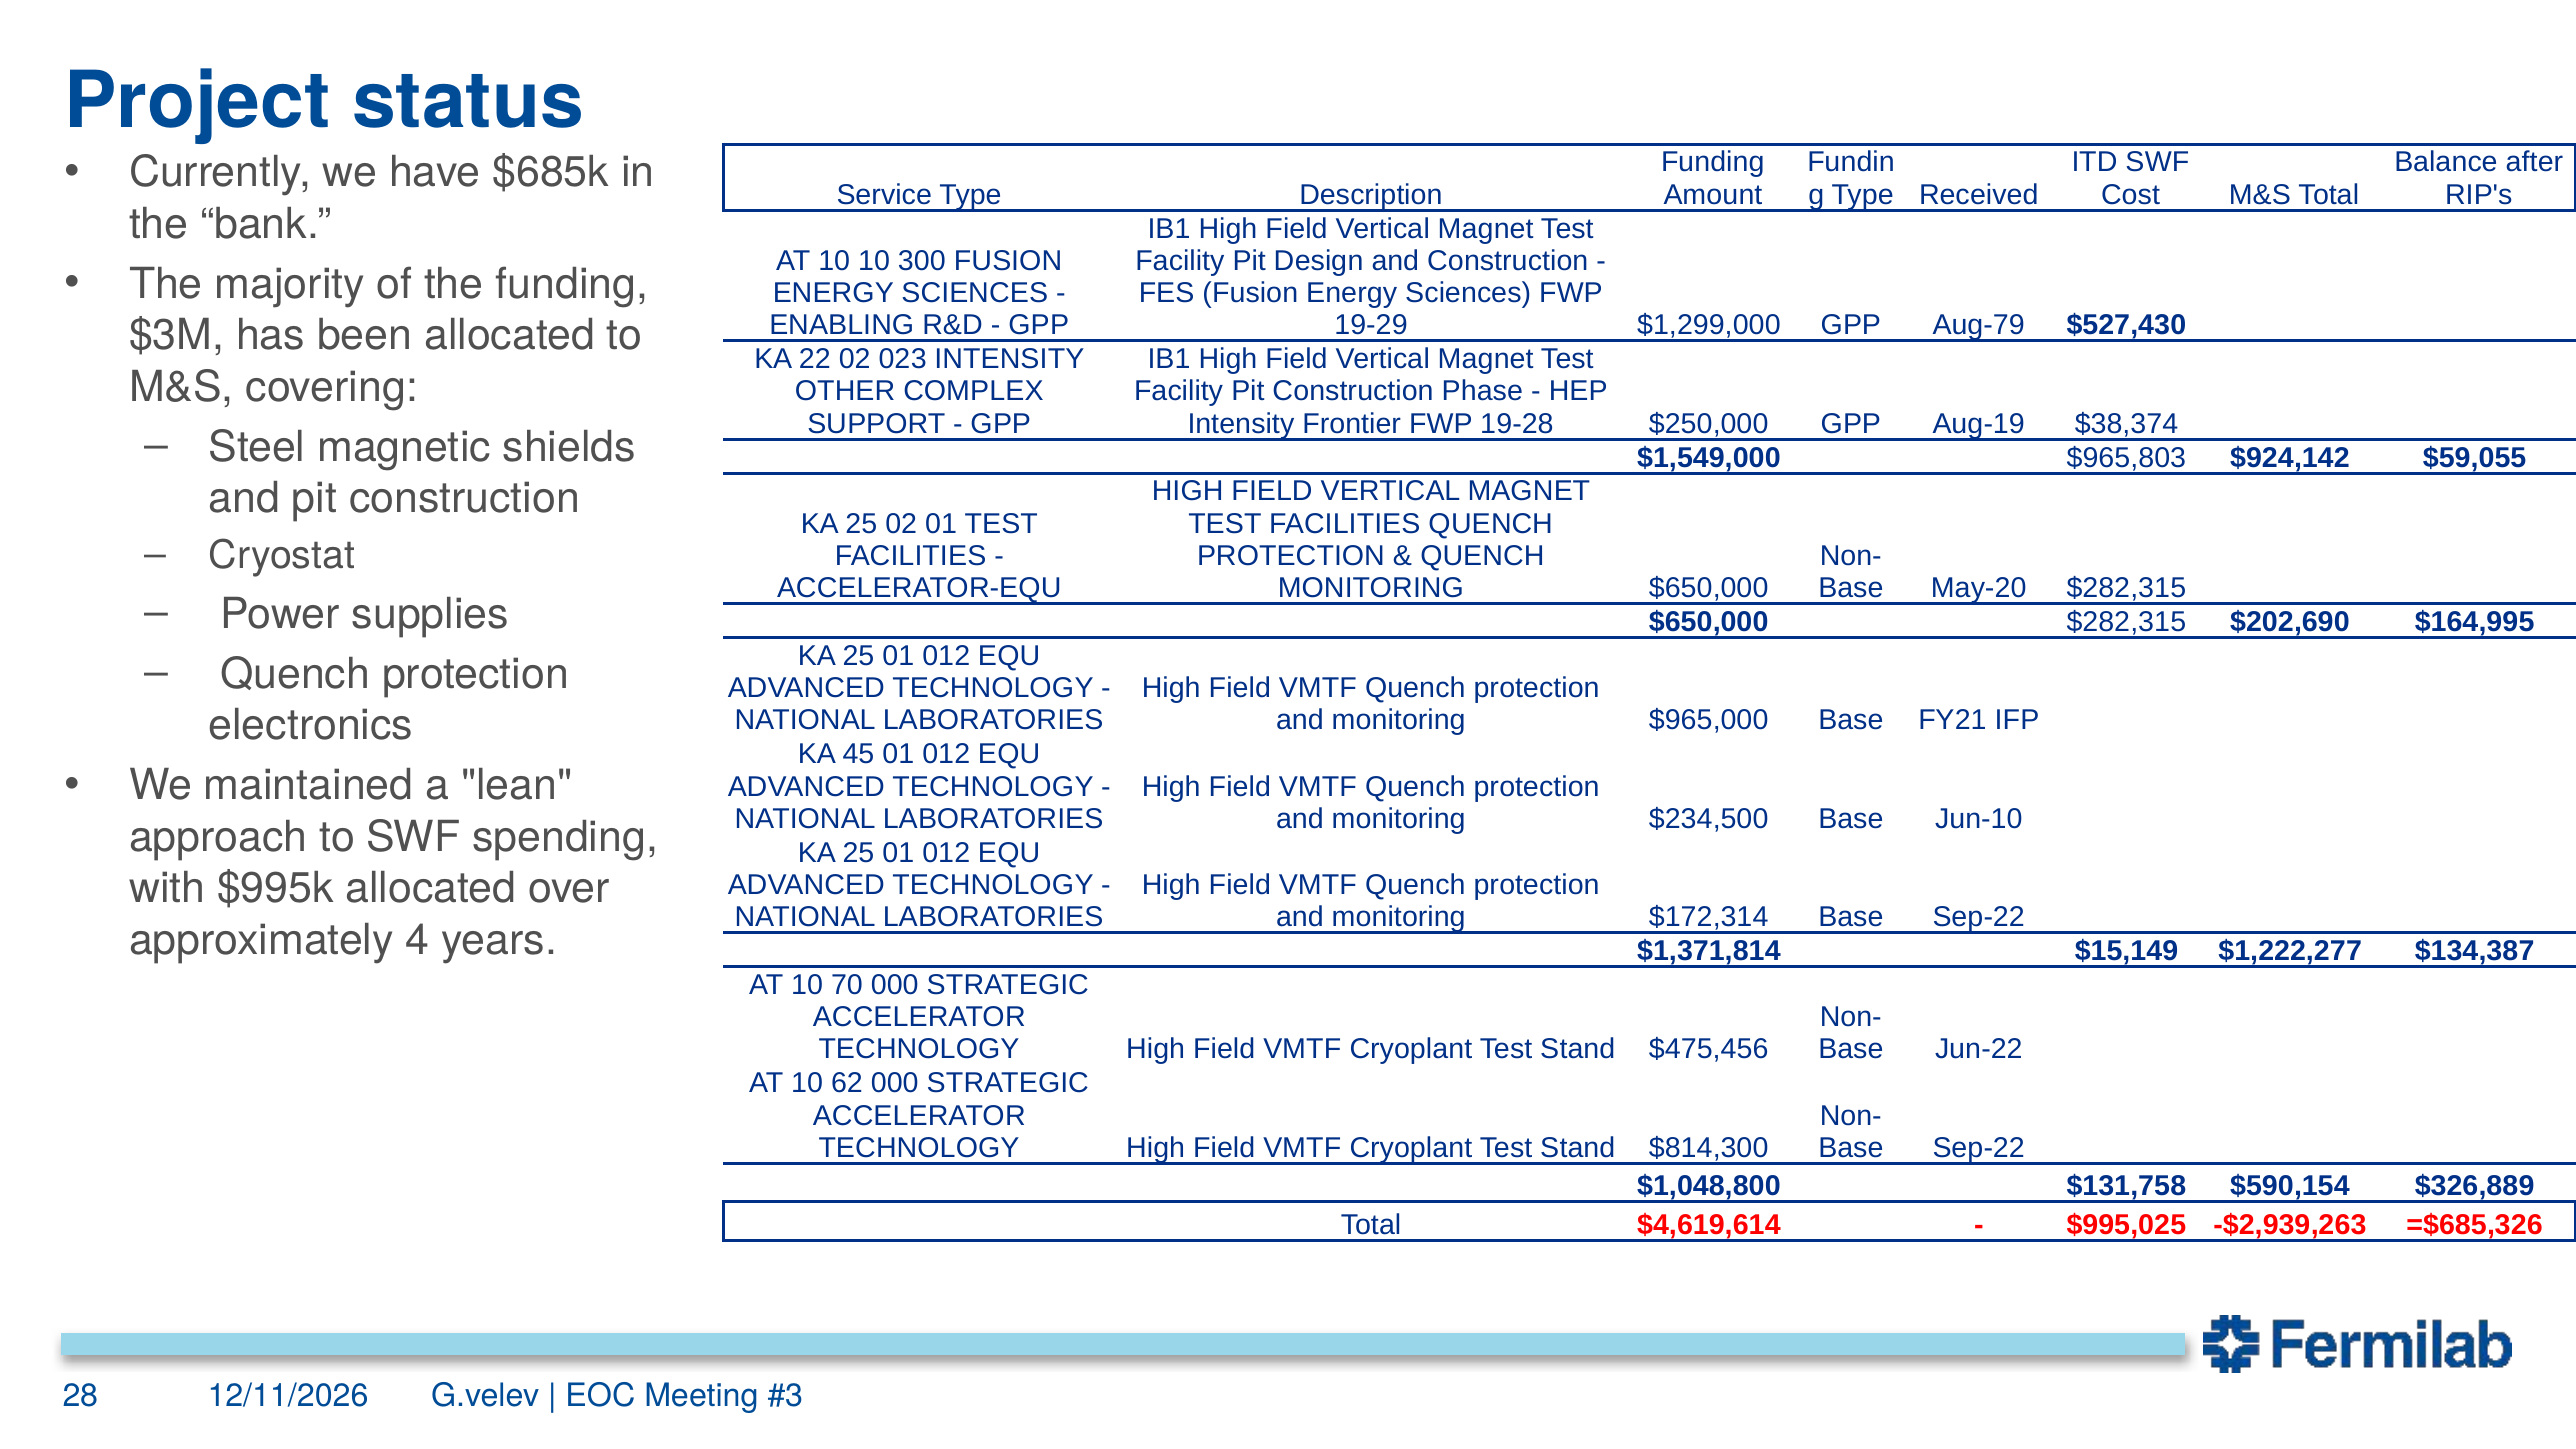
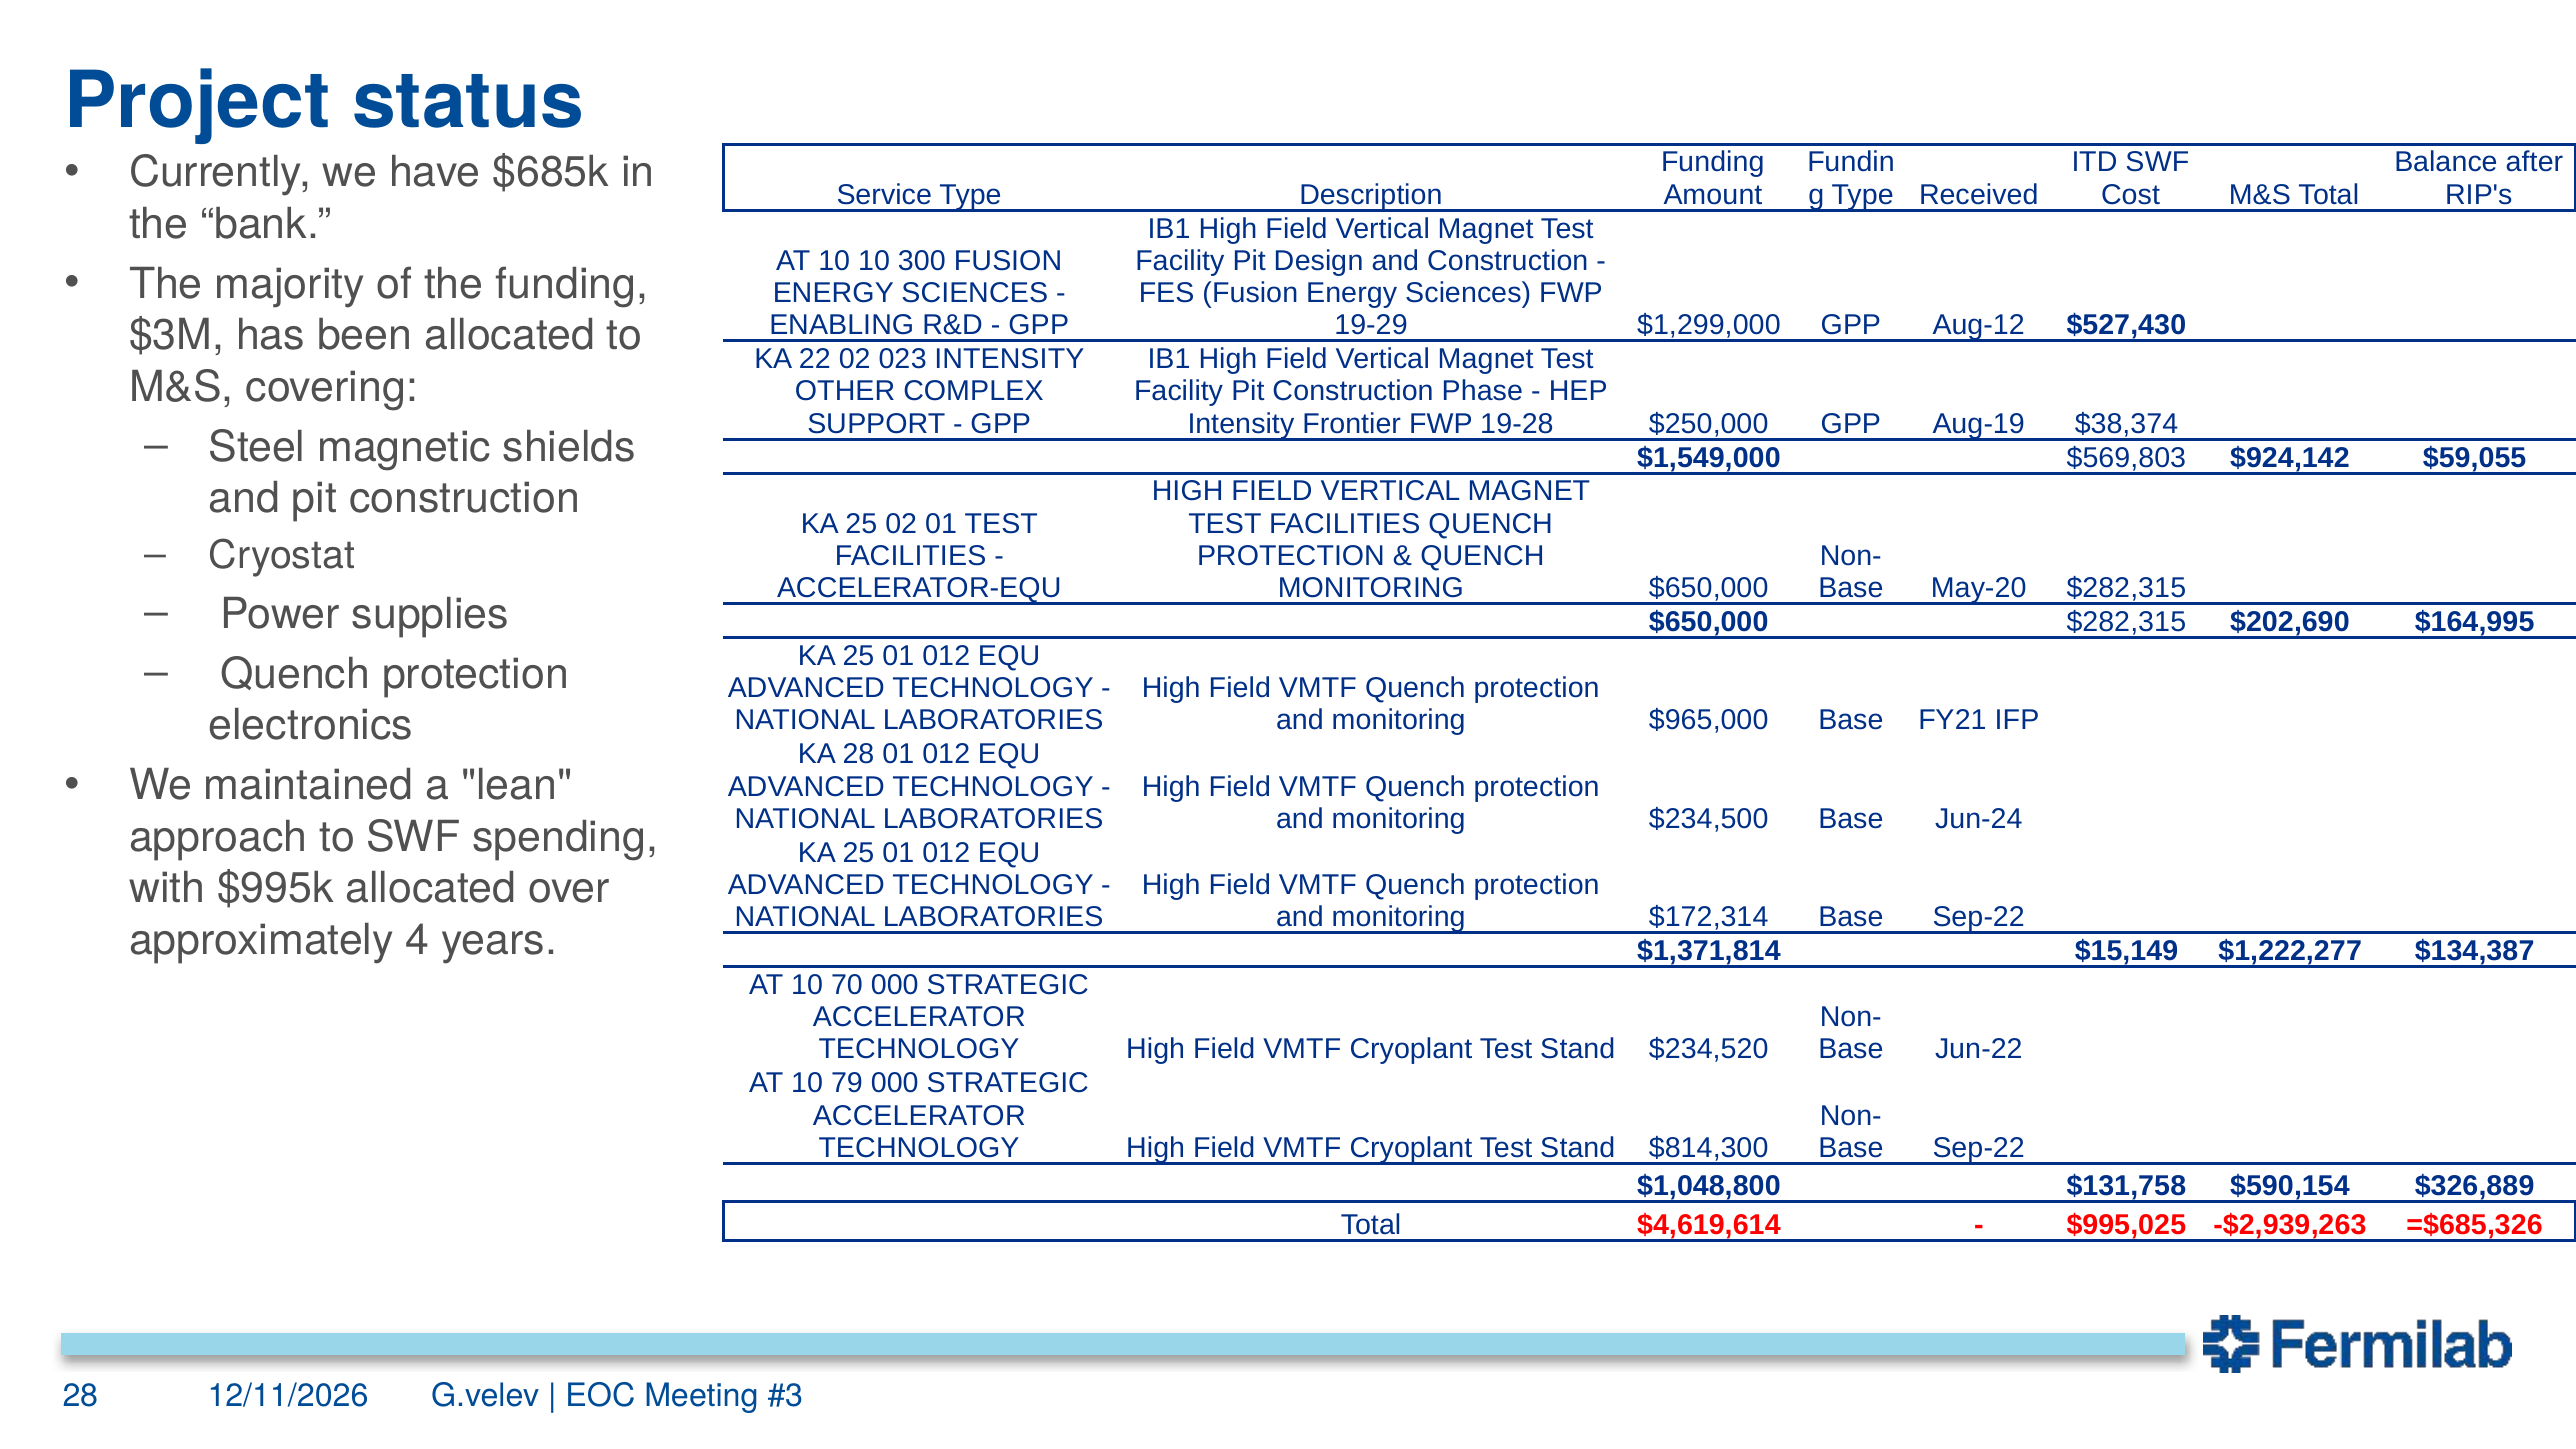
Aug-79: Aug-79 -> Aug-12
$965,803: $965,803 -> $569,803
KA 45: 45 -> 28
Jun-10: Jun-10 -> Jun-24
$475,456: $475,456 -> $234,520
62: 62 -> 79
